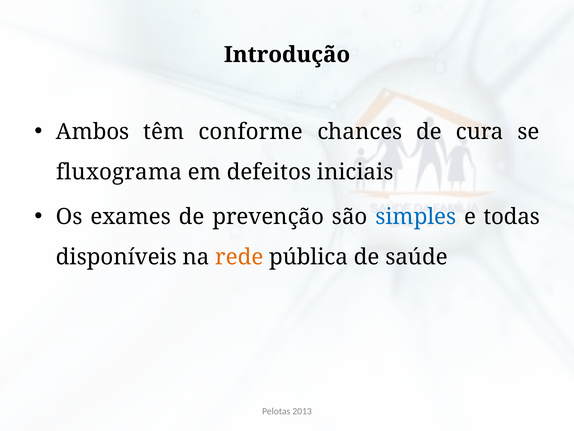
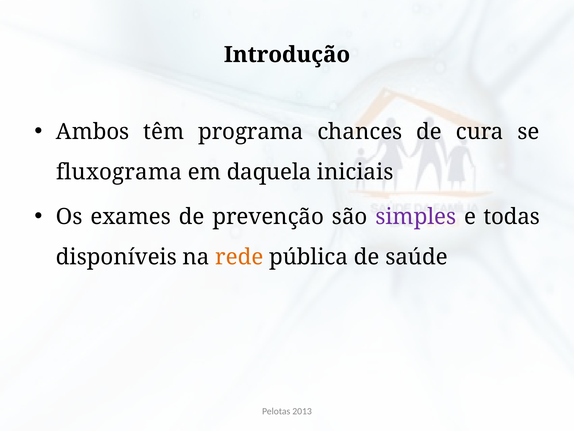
conforme: conforme -> programa
defeitos: defeitos -> daquela
simples colour: blue -> purple
